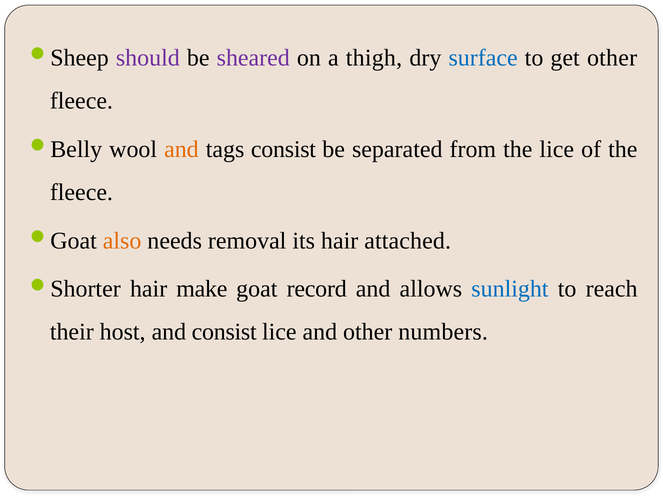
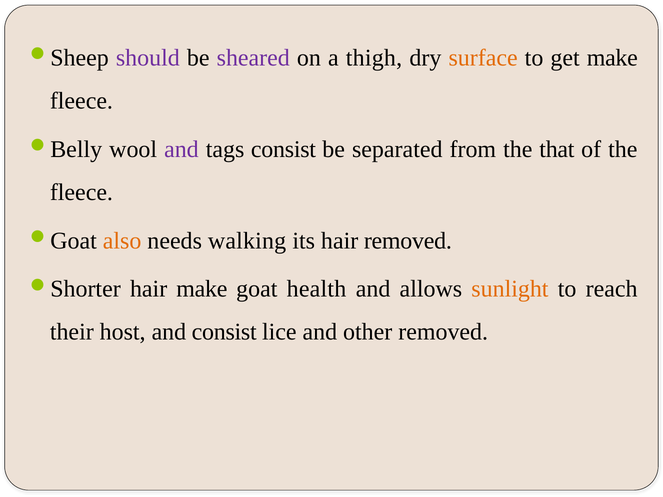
surface colour: blue -> orange
get other: other -> make
and at (181, 149) colour: orange -> purple
the lice: lice -> that
removal: removal -> walking
hair attached: attached -> removed
record: record -> health
sunlight colour: blue -> orange
other numbers: numbers -> removed
